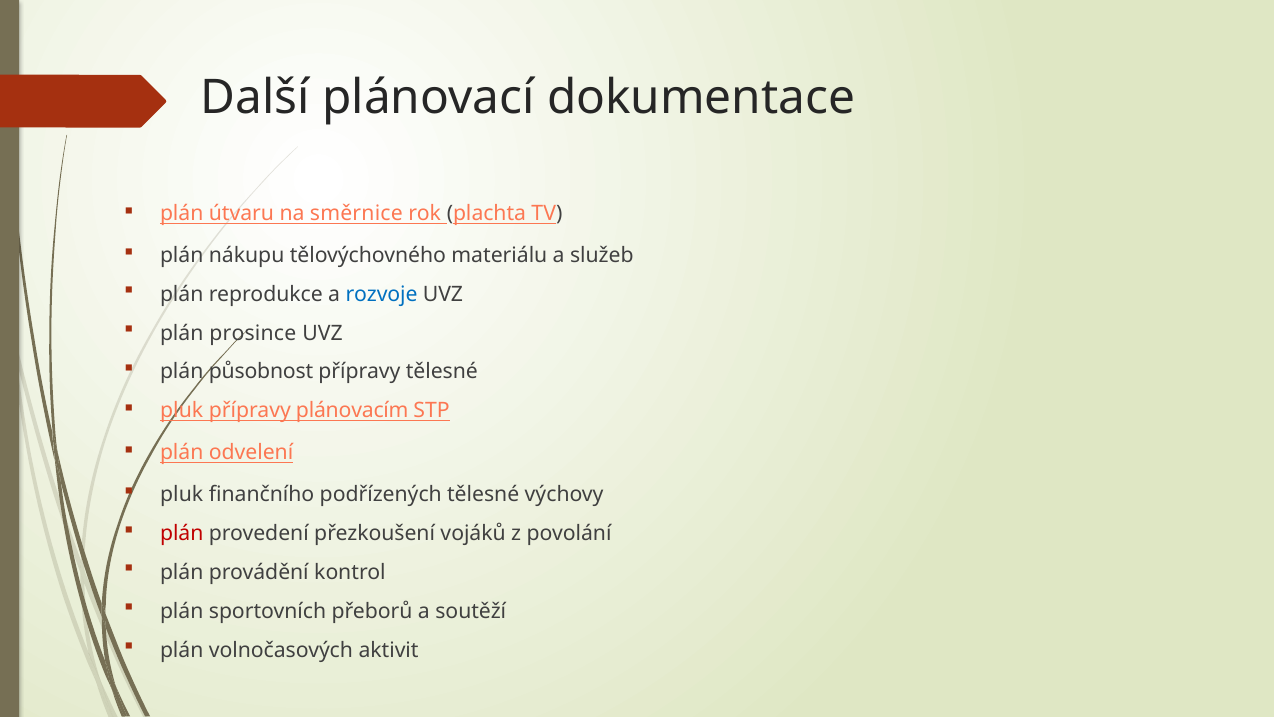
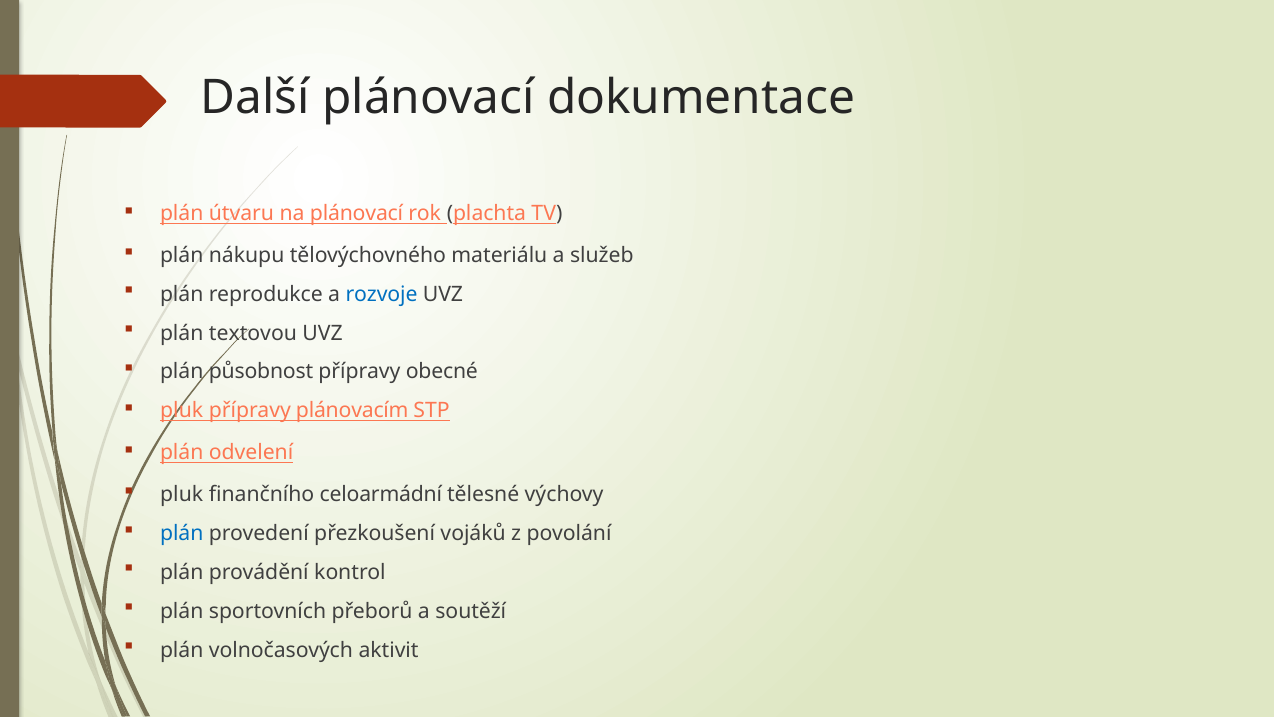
na směrnice: směrnice -> plánovací
prosince: prosince -> textovou
přípravy tělesné: tělesné -> obecné
podřízených: podřízených -> celoarmádní
plán at (182, 533) colour: red -> blue
